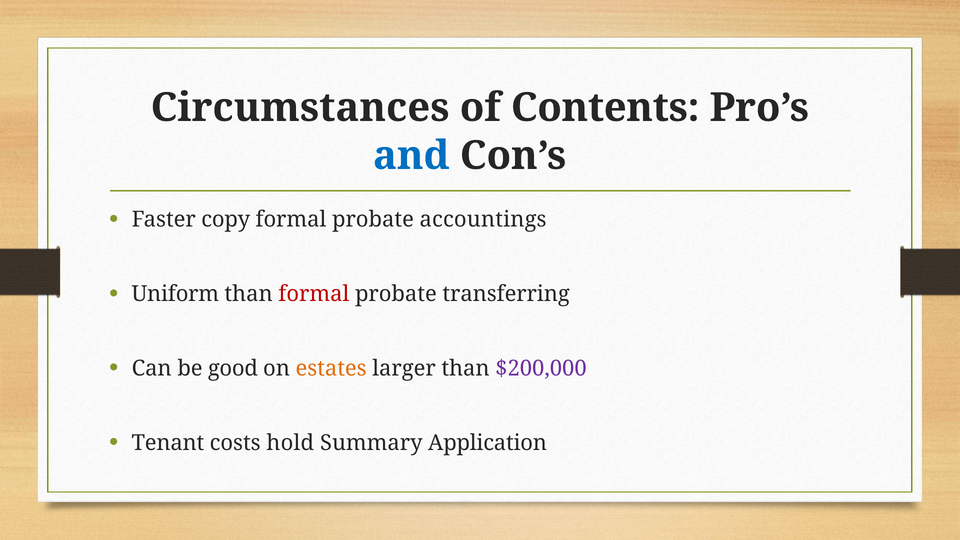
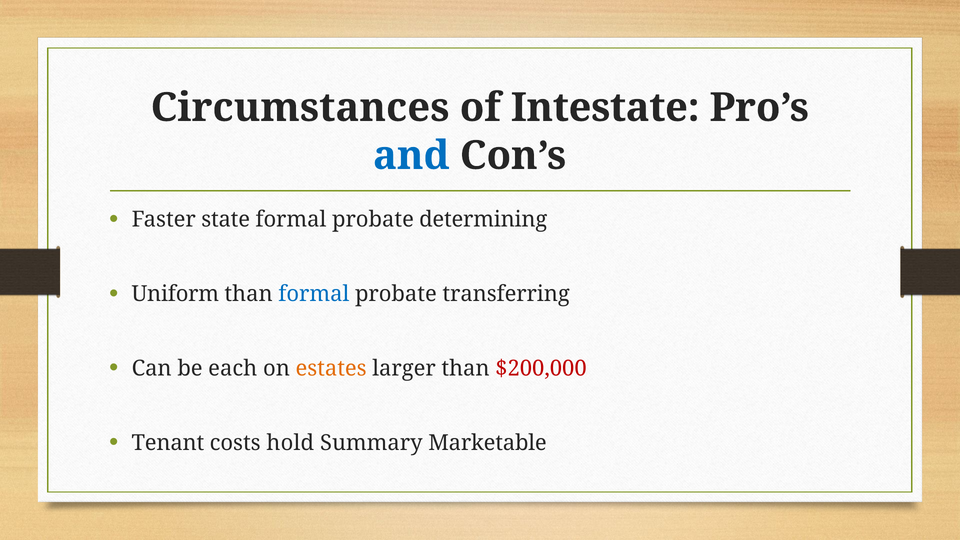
Contents: Contents -> Intestate
copy: copy -> state
accountings: accountings -> determining
formal at (314, 294) colour: red -> blue
good: good -> each
$200,000 colour: purple -> red
Application: Application -> Marketable
